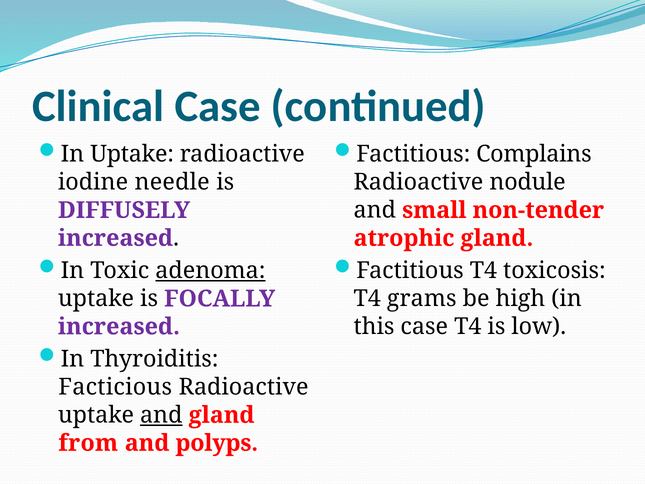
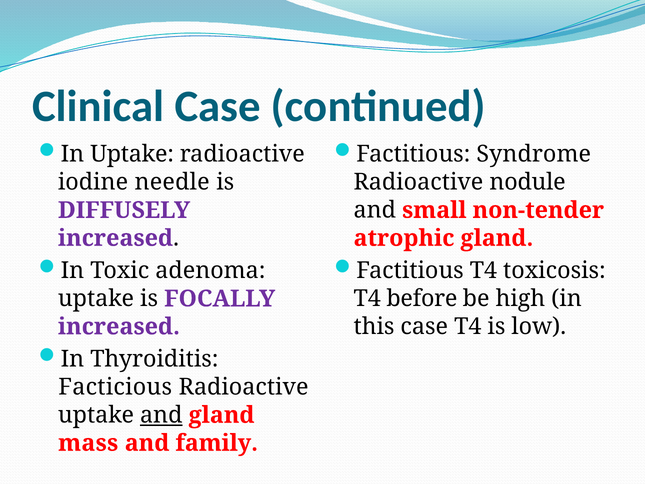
Complains: Complains -> Syndrome
adenoma underline: present -> none
grams: grams -> before
from: from -> mass
polyps: polyps -> family
